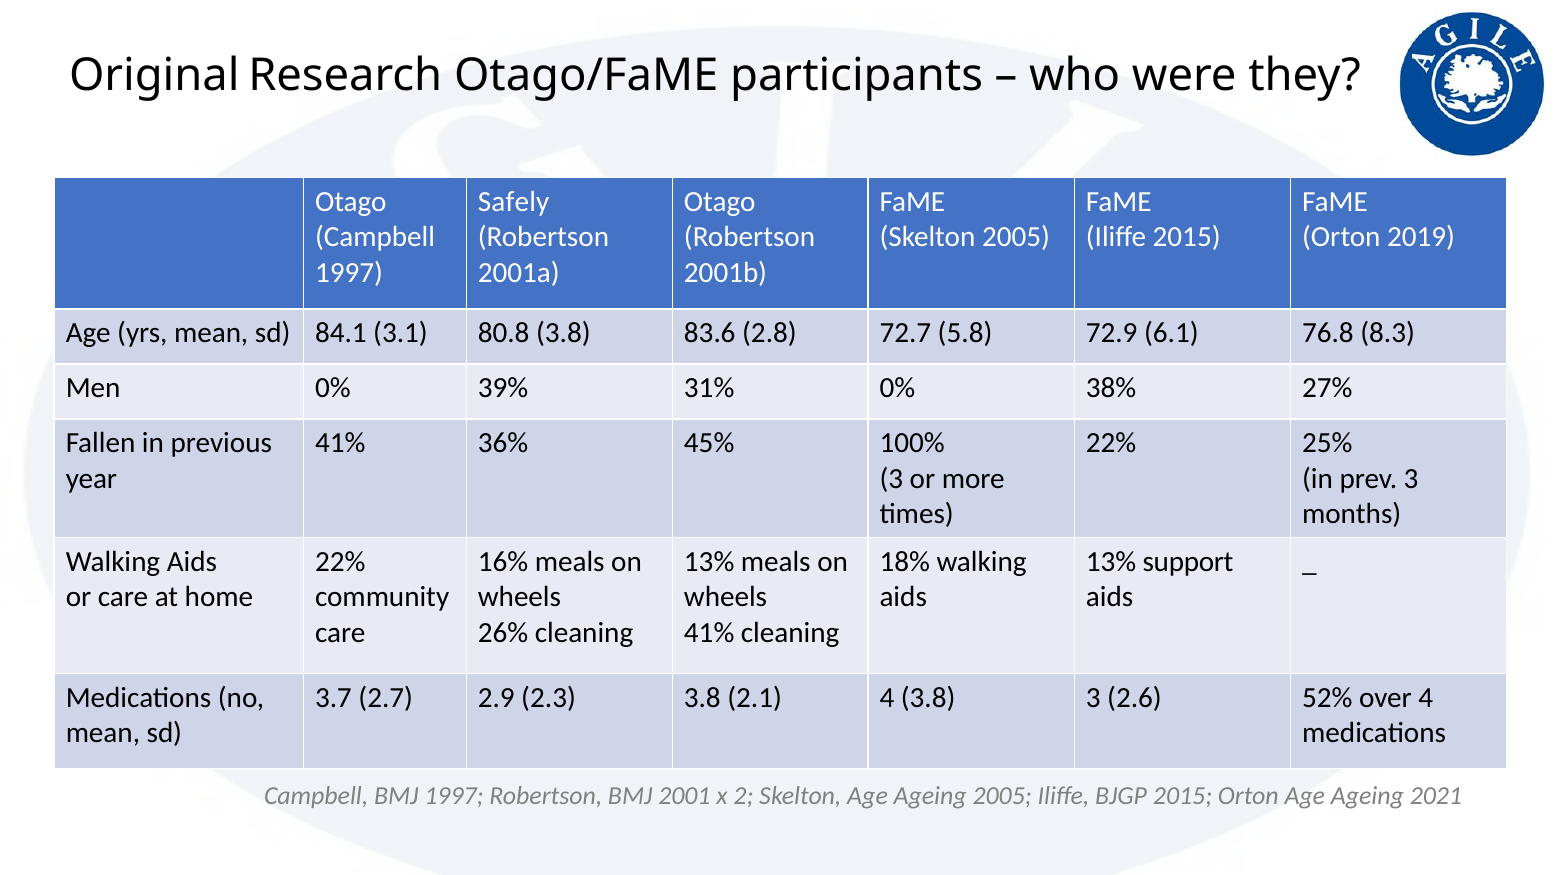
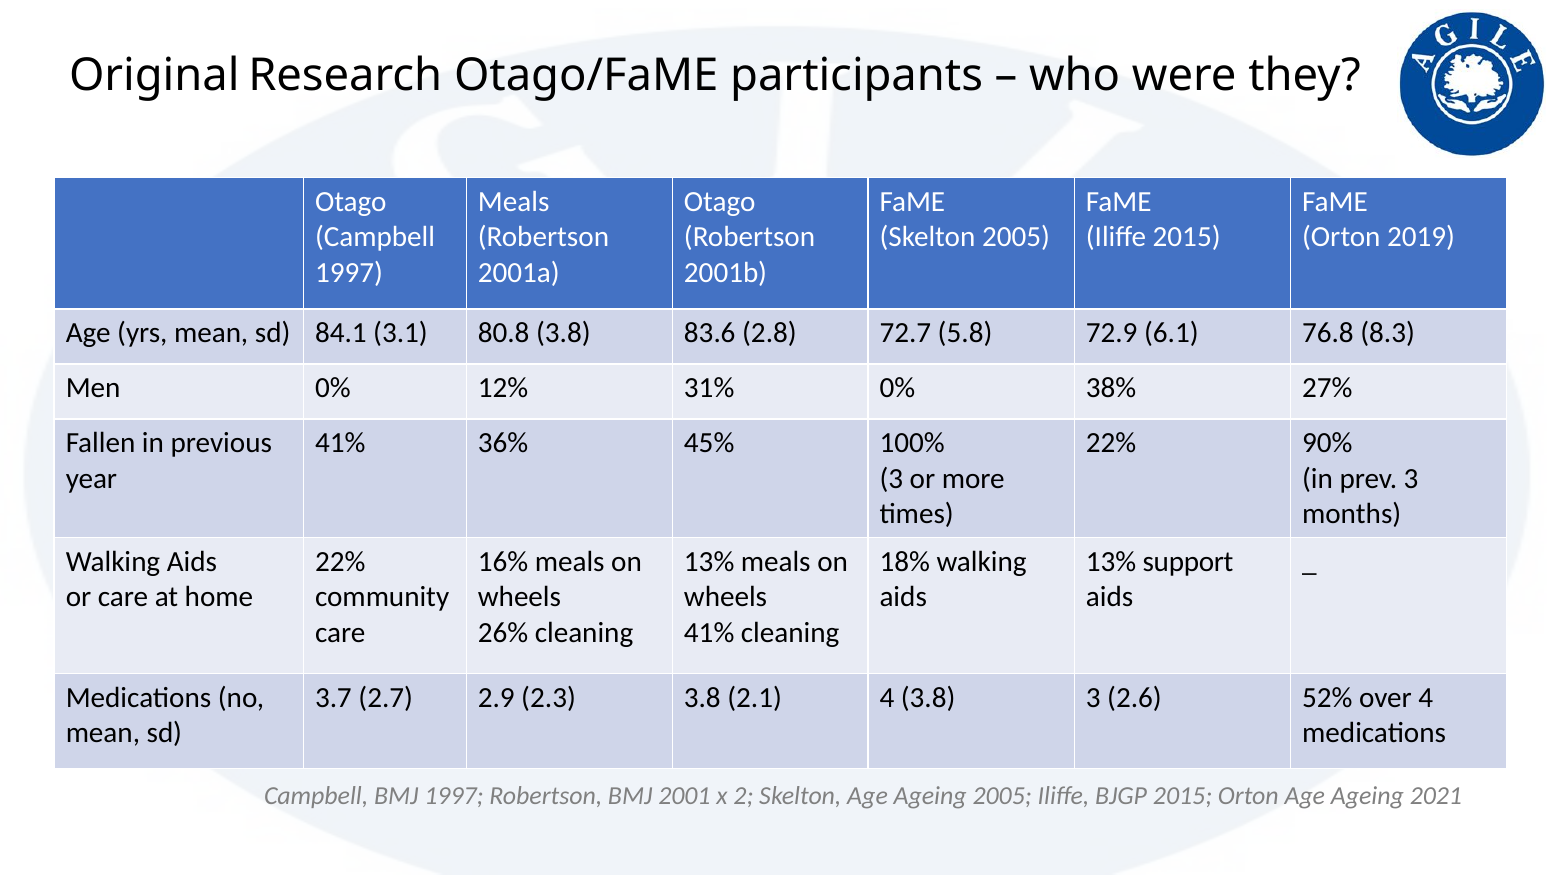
Safely at (514, 202): Safely -> Meals
39%: 39% -> 12%
25%: 25% -> 90%
